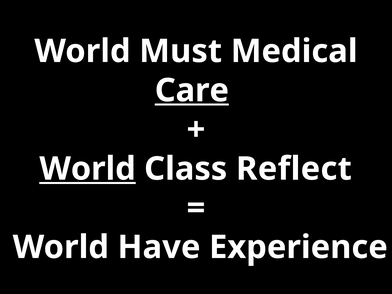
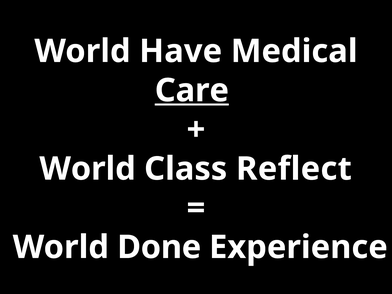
Must: Must -> Have
World at (88, 169) underline: present -> none
Have: Have -> Done
